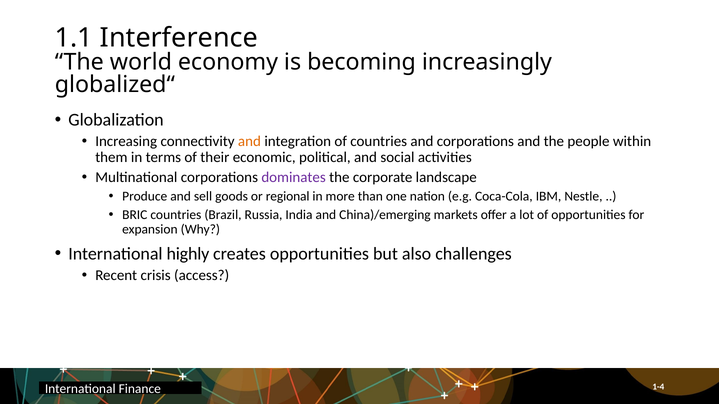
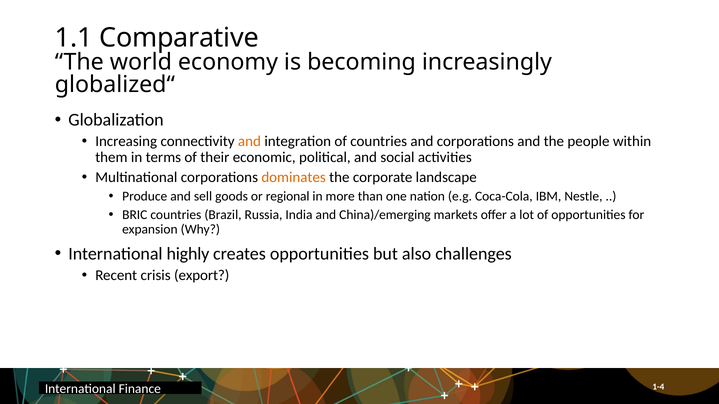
Interference: Interference -> Comparative
dominates colour: purple -> orange
access: access -> export
